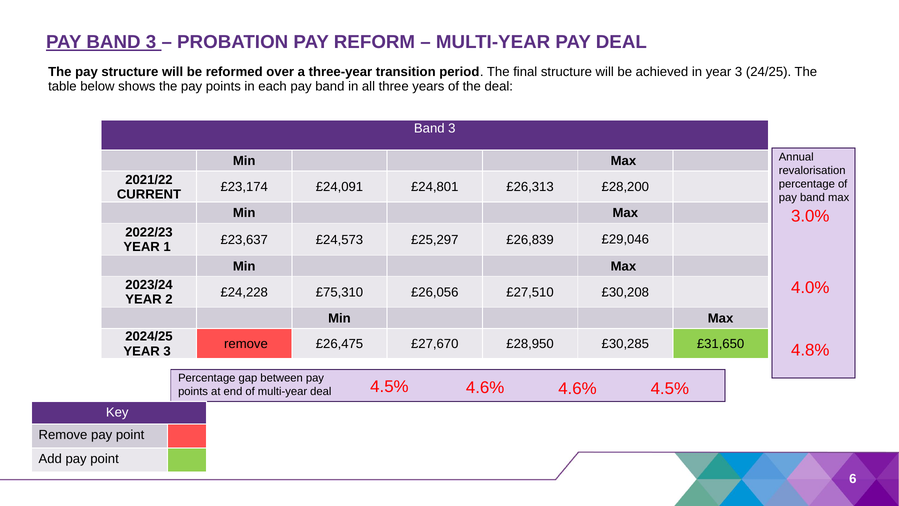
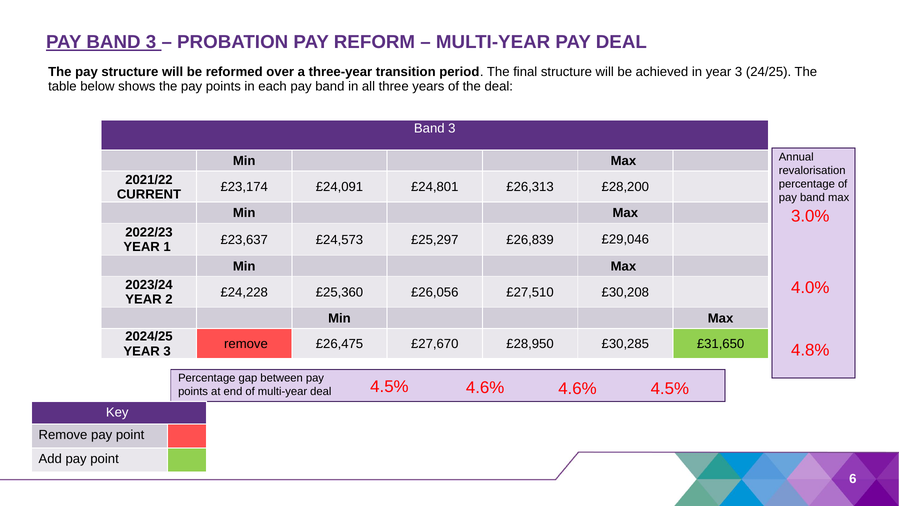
£75,310: £75,310 -> £25,360
